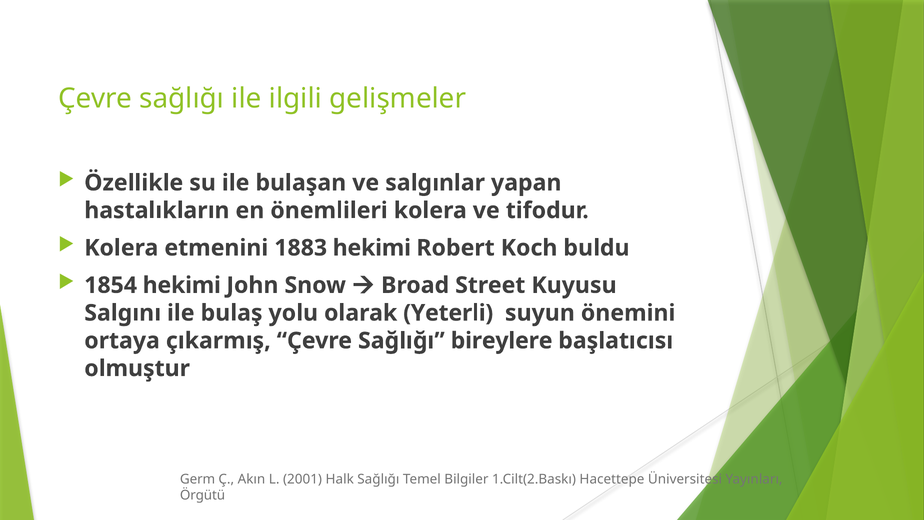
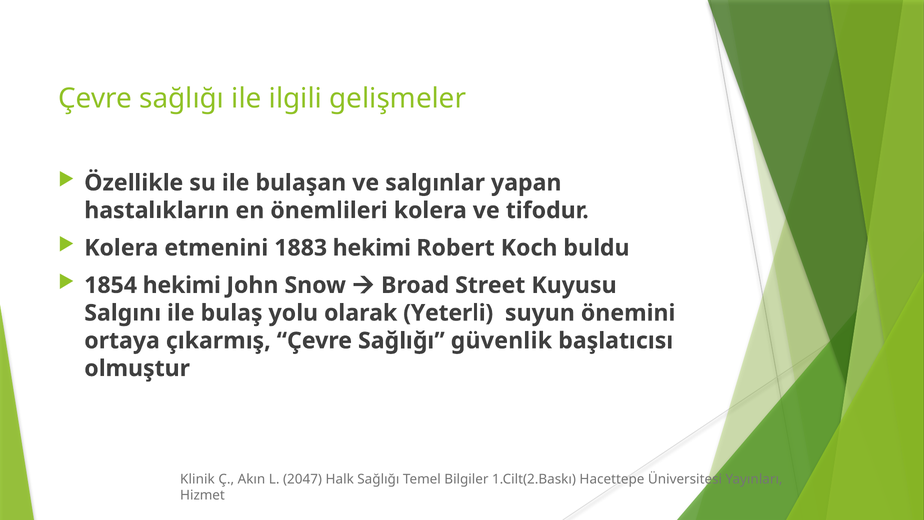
bireylere: bireylere -> güvenlik
Germ: Germ -> Klinik
2001: 2001 -> 2047
Örgütü: Örgütü -> Hizmet
